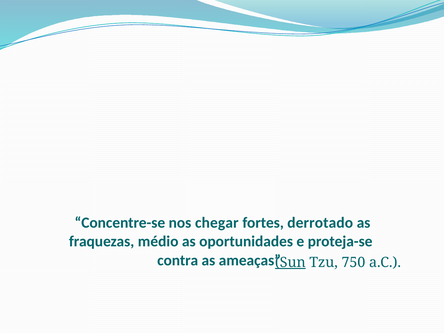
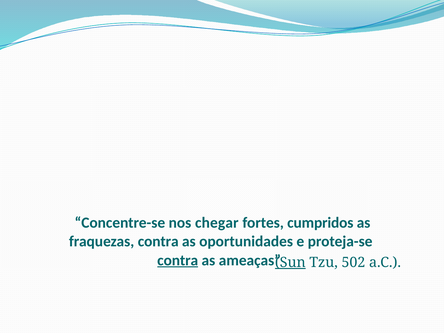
derrotado: derrotado -> cumpridos
fraquezas médio: médio -> contra
contra at (178, 260) underline: none -> present
750: 750 -> 502
